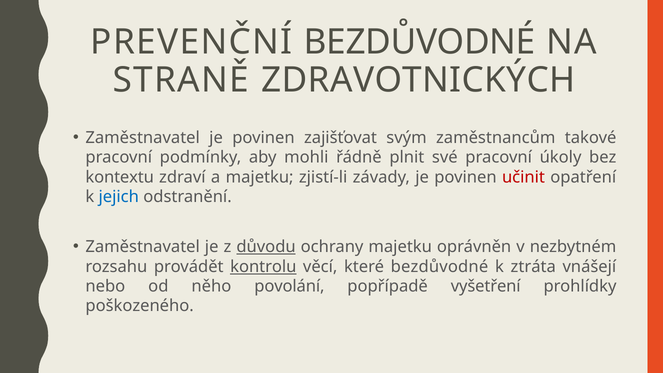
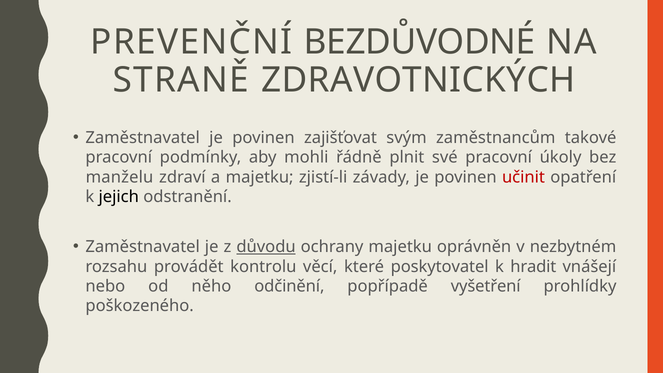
kontextu: kontextu -> manželu
jejich colour: blue -> black
kontrolu underline: present -> none
které bezdůvodné: bezdůvodné -> poskytovatel
ztráta: ztráta -> hradit
povolání: povolání -> odčinění
